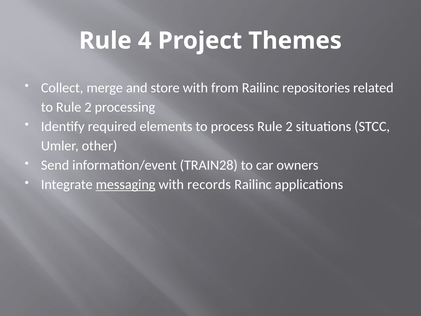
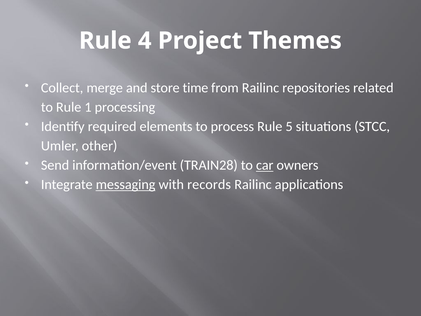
store with: with -> time
to Rule 2: 2 -> 1
process Rule 2: 2 -> 5
car underline: none -> present
